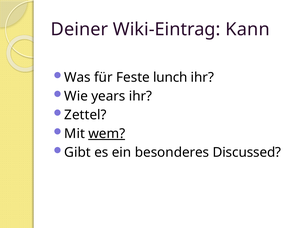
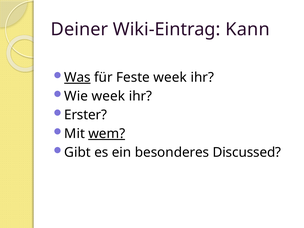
Was underline: none -> present
Feste lunch: lunch -> week
Wie years: years -> week
Zettel: Zettel -> Erster
